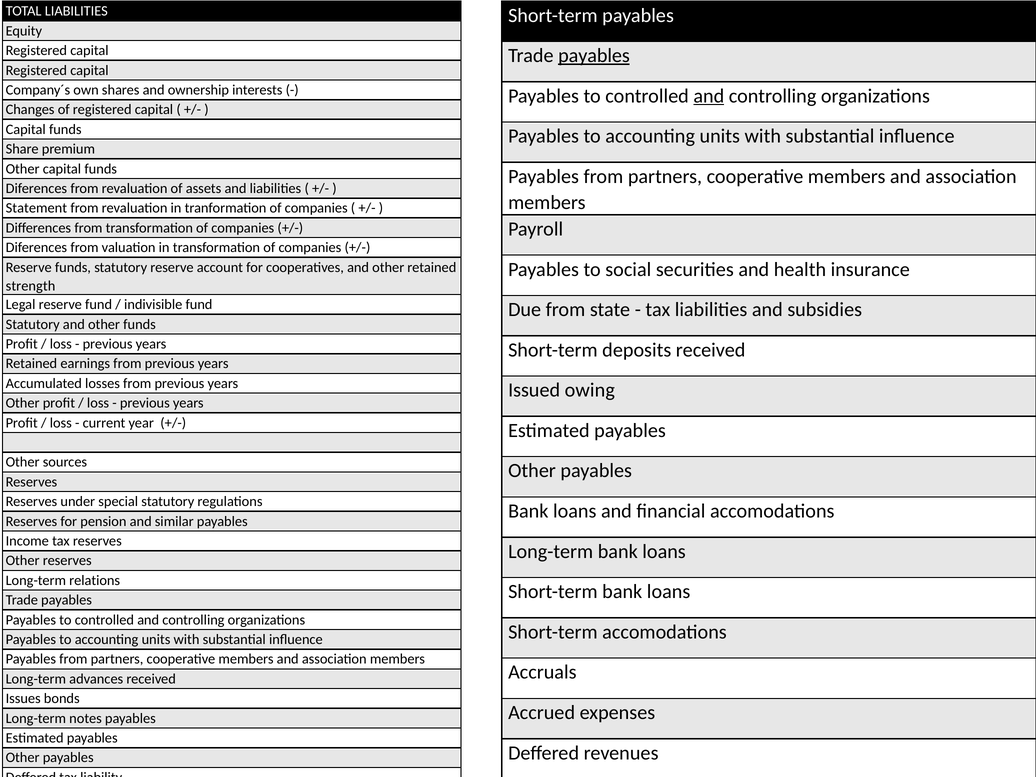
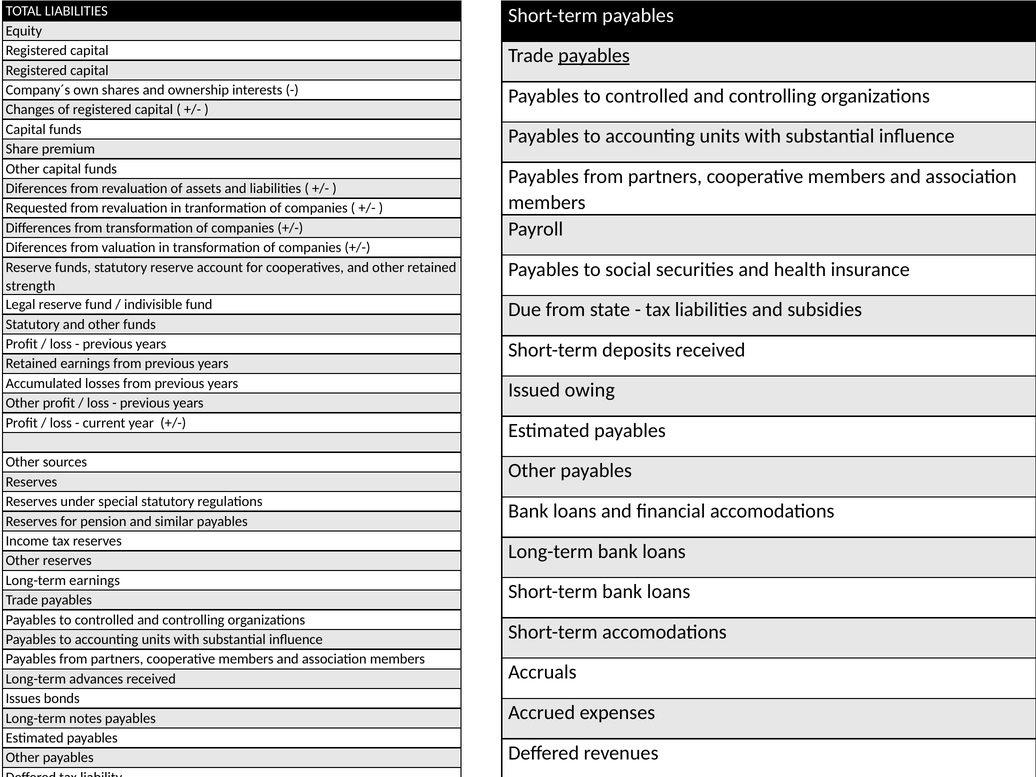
and at (709, 96) underline: present -> none
Statement: Statement -> Requested
Long-term relations: relations -> earnings
